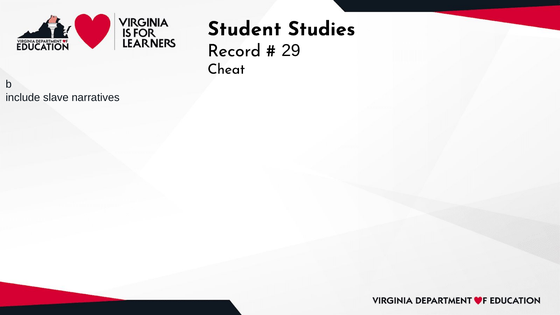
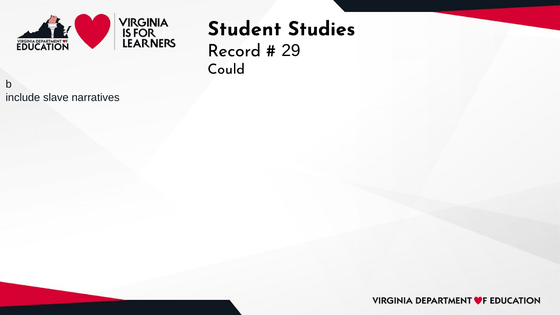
Cheat: Cheat -> Could
